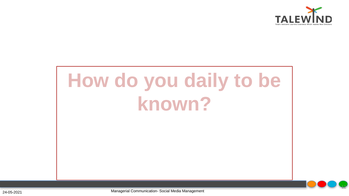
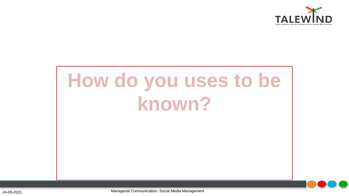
daily: daily -> uses
